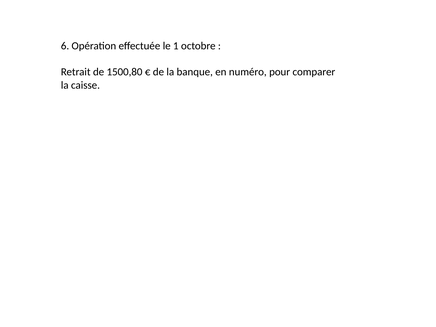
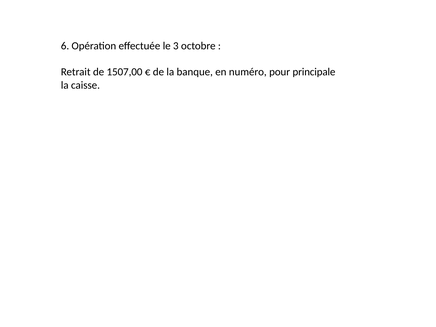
1: 1 -> 3
1500,80: 1500,80 -> 1507,00
comparer: comparer -> principale
